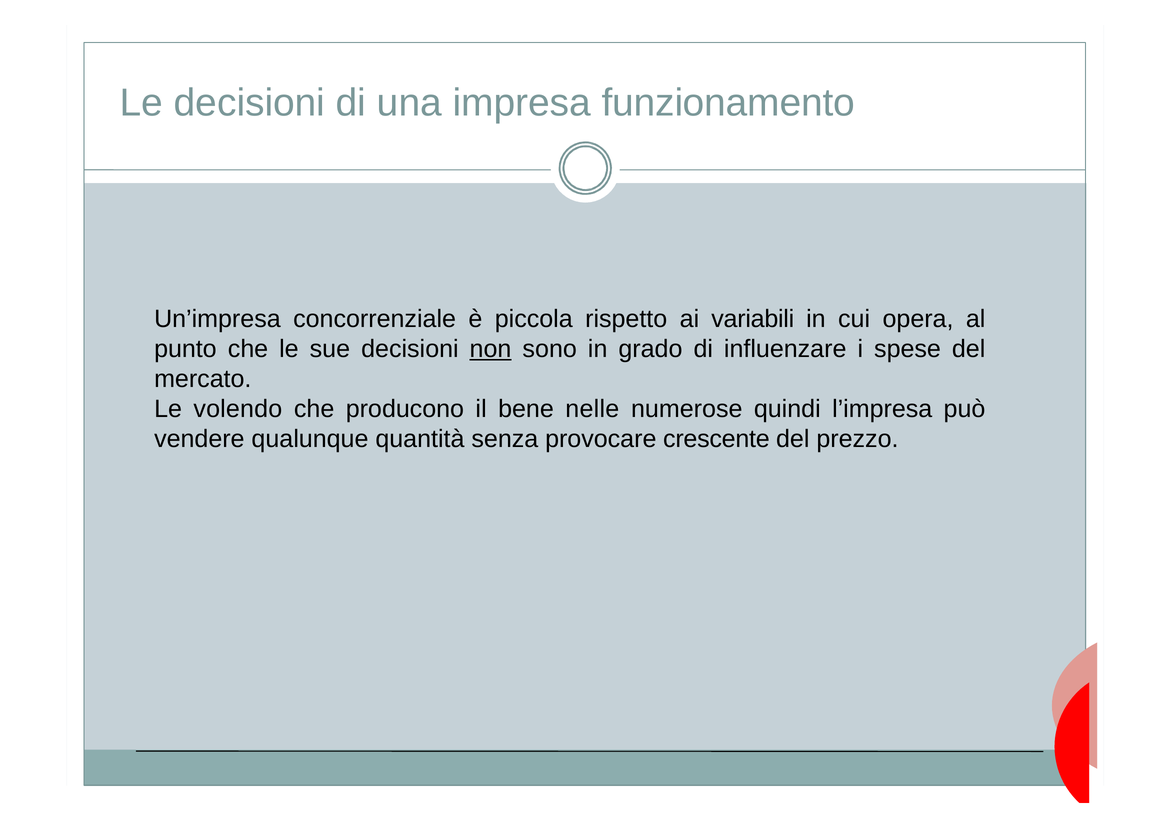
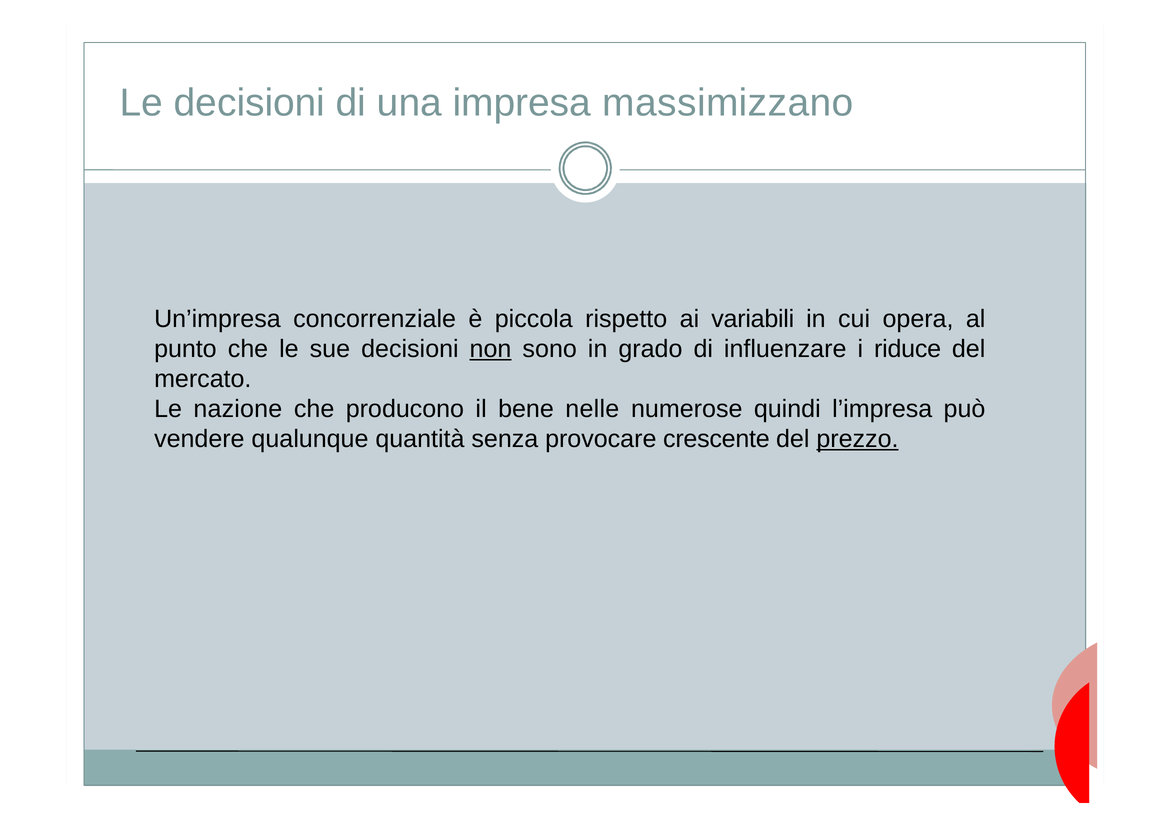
funzionamento: funzionamento -> massimizzano
spese: spese -> riduce
volendo: volendo -> nazione
prezzo underline: none -> present
